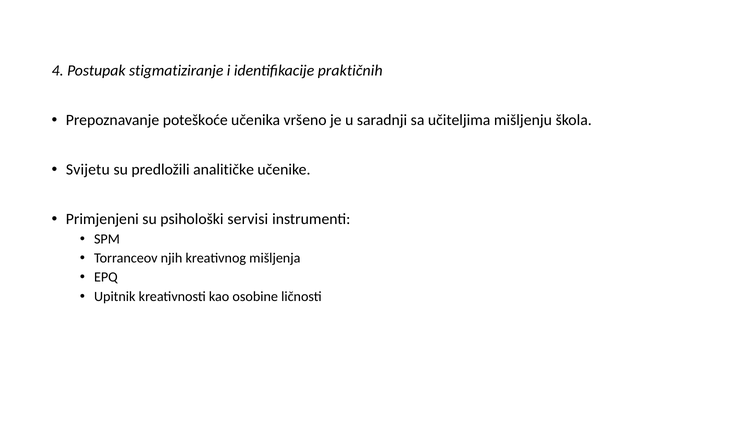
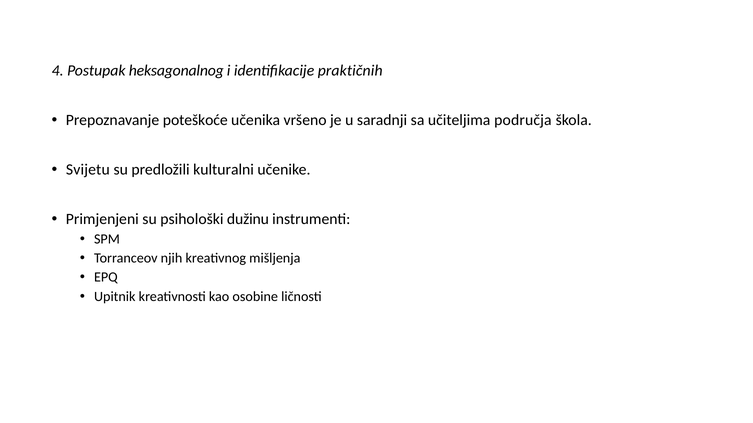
stigmatiziranje: stigmatiziranje -> heksagonalnog
mišljenju: mišljenju -> područja
analitičke: analitičke -> kulturalni
servisi: servisi -> dužinu
